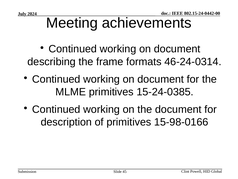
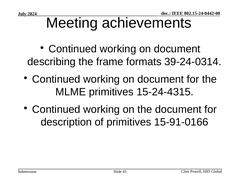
46-24-0314: 46-24-0314 -> 39-24-0314
15-24-0385: 15-24-0385 -> 15-24-4315
15-98-0166: 15-98-0166 -> 15-91-0166
